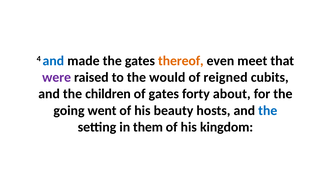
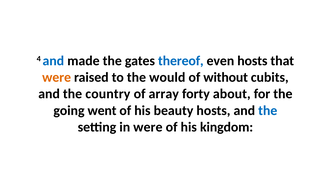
thereof colour: orange -> blue
even meet: meet -> hosts
were at (57, 77) colour: purple -> orange
reigned: reigned -> without
children: children -> country
of gates: gates -> array
in them: them -> were
